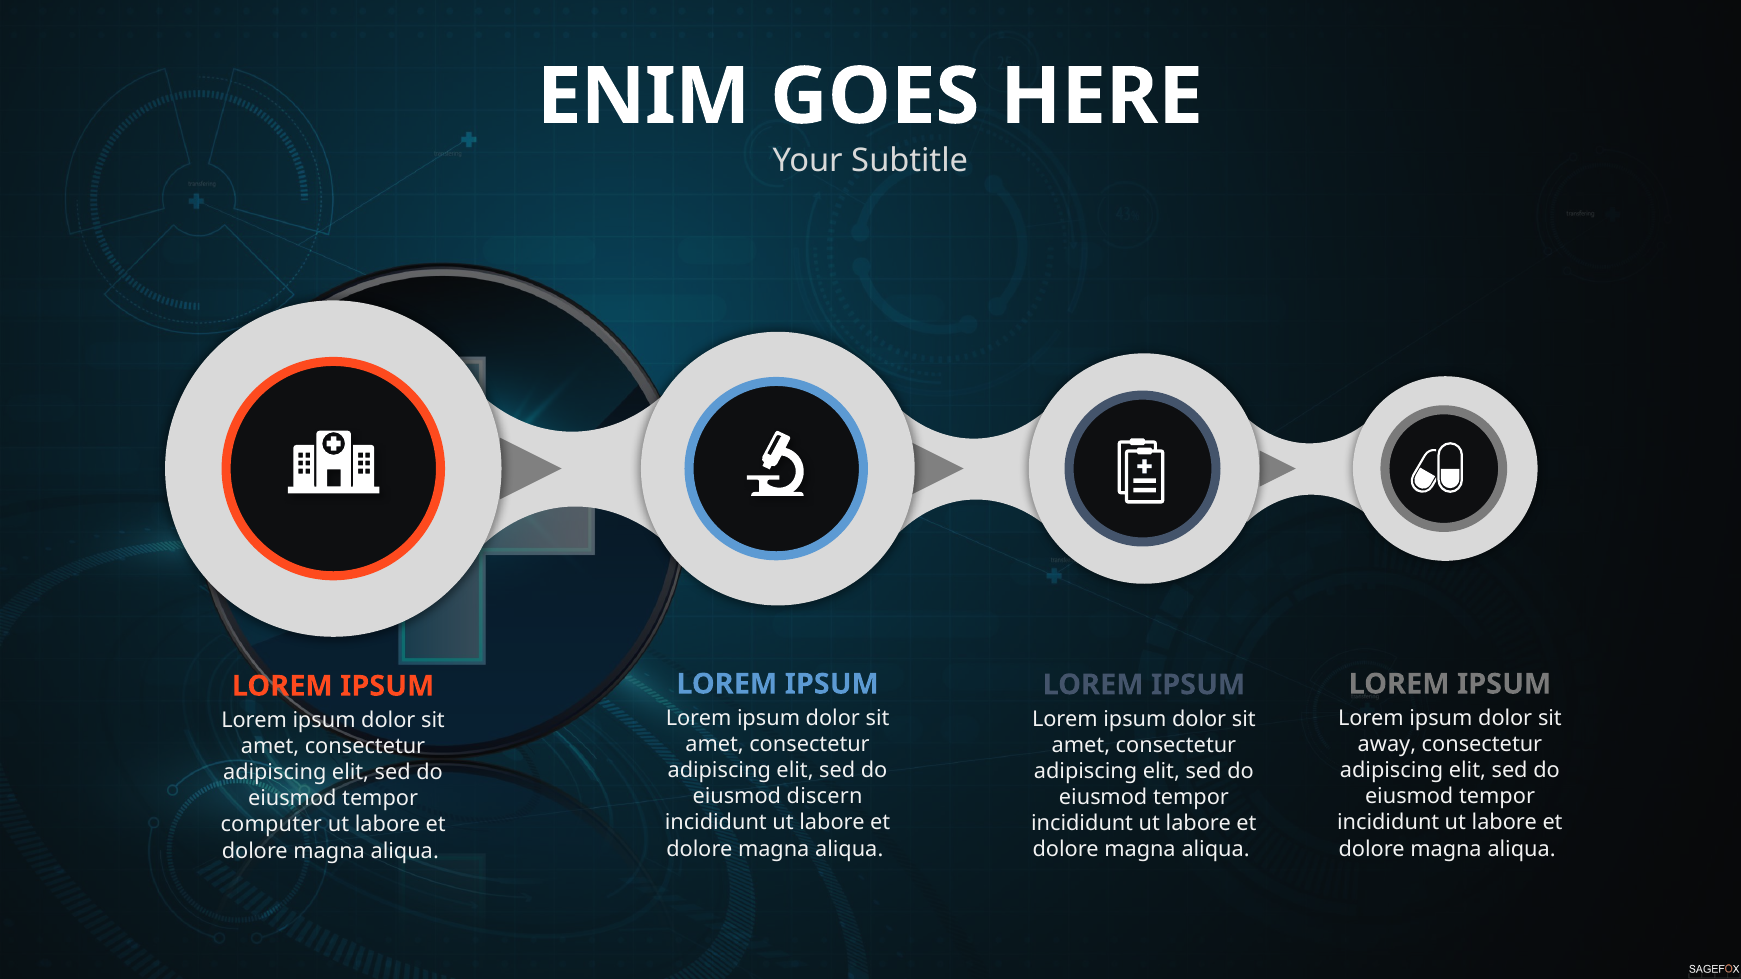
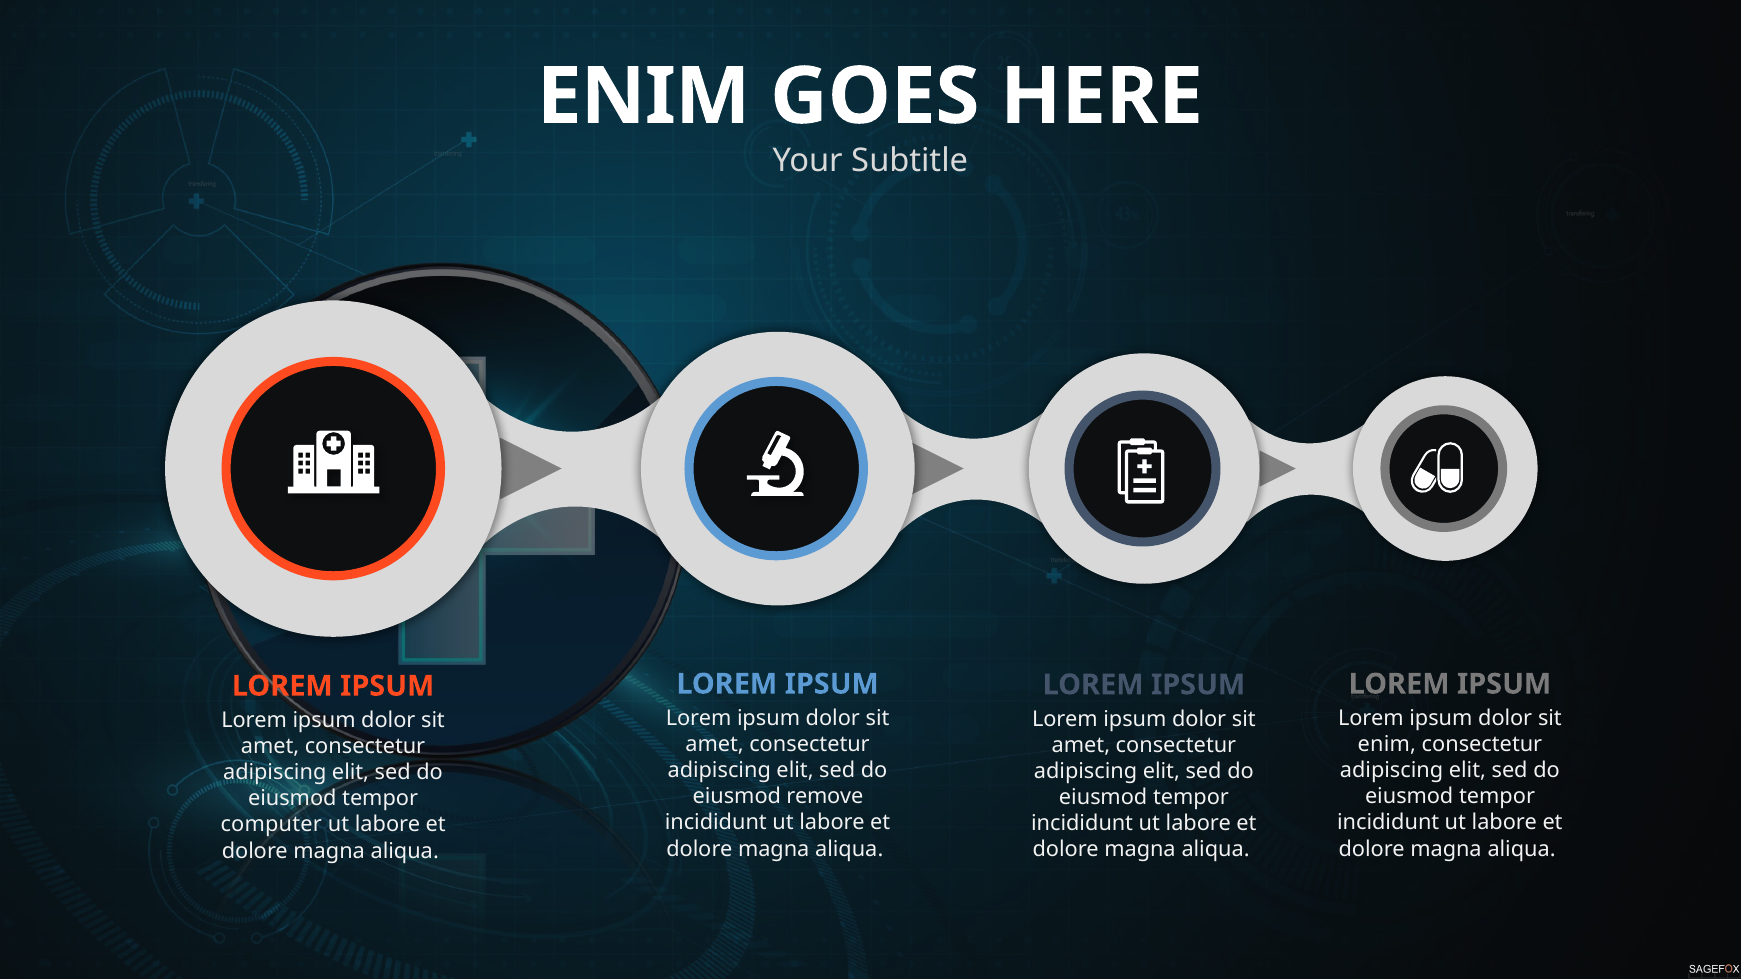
away at (1387, 745): away -> enim
discern: discern -> remove
